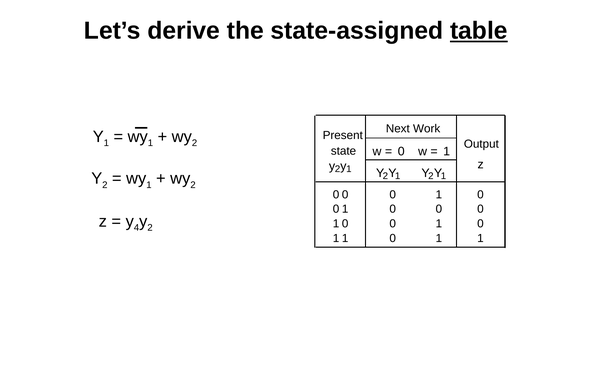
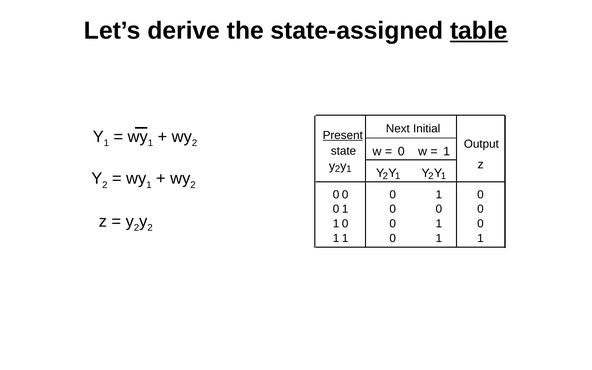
Work: Work -> Initial
Present underline: none -> present
4 at (137, 228): 4 -> 2
